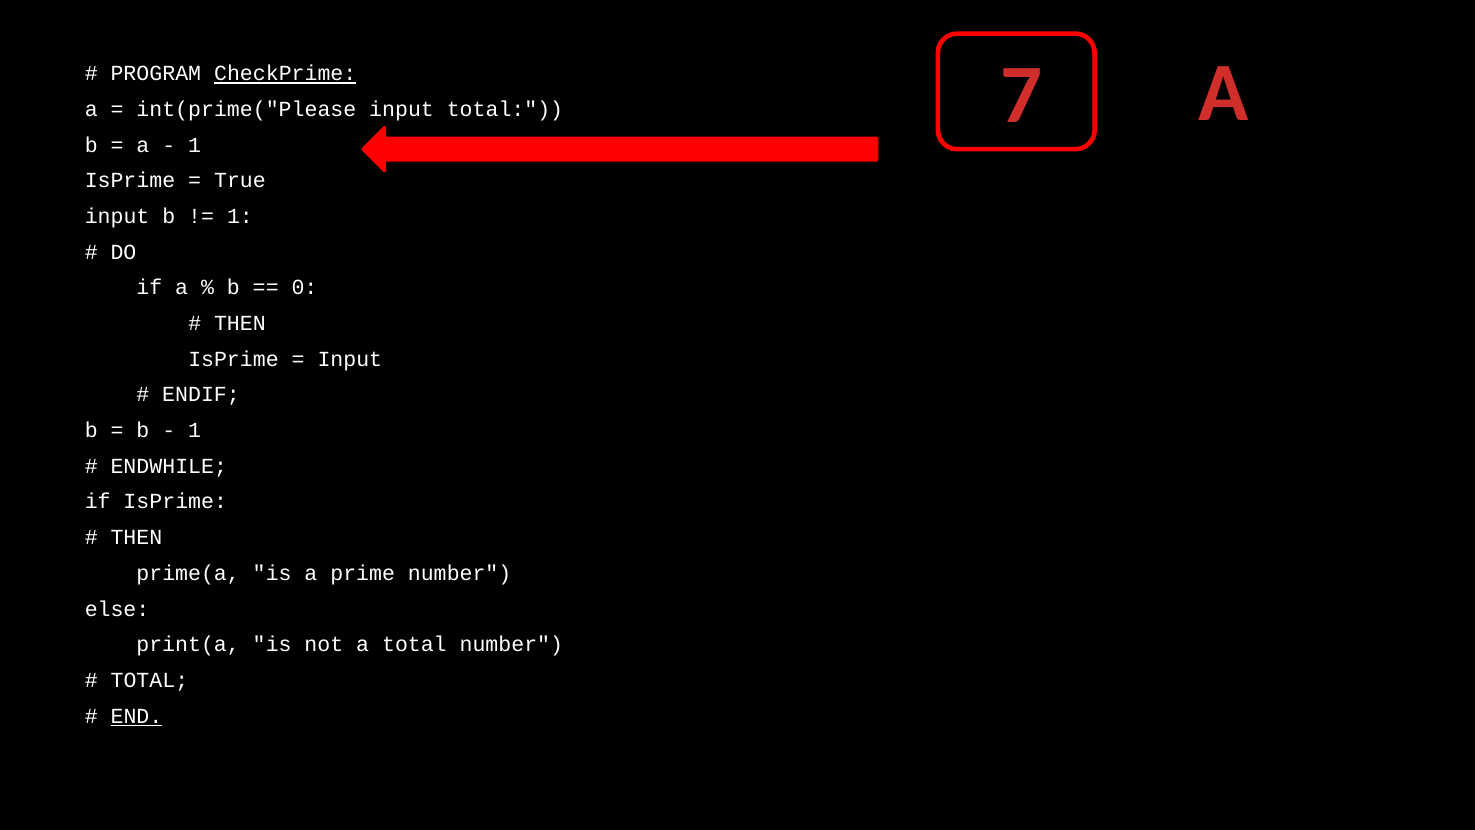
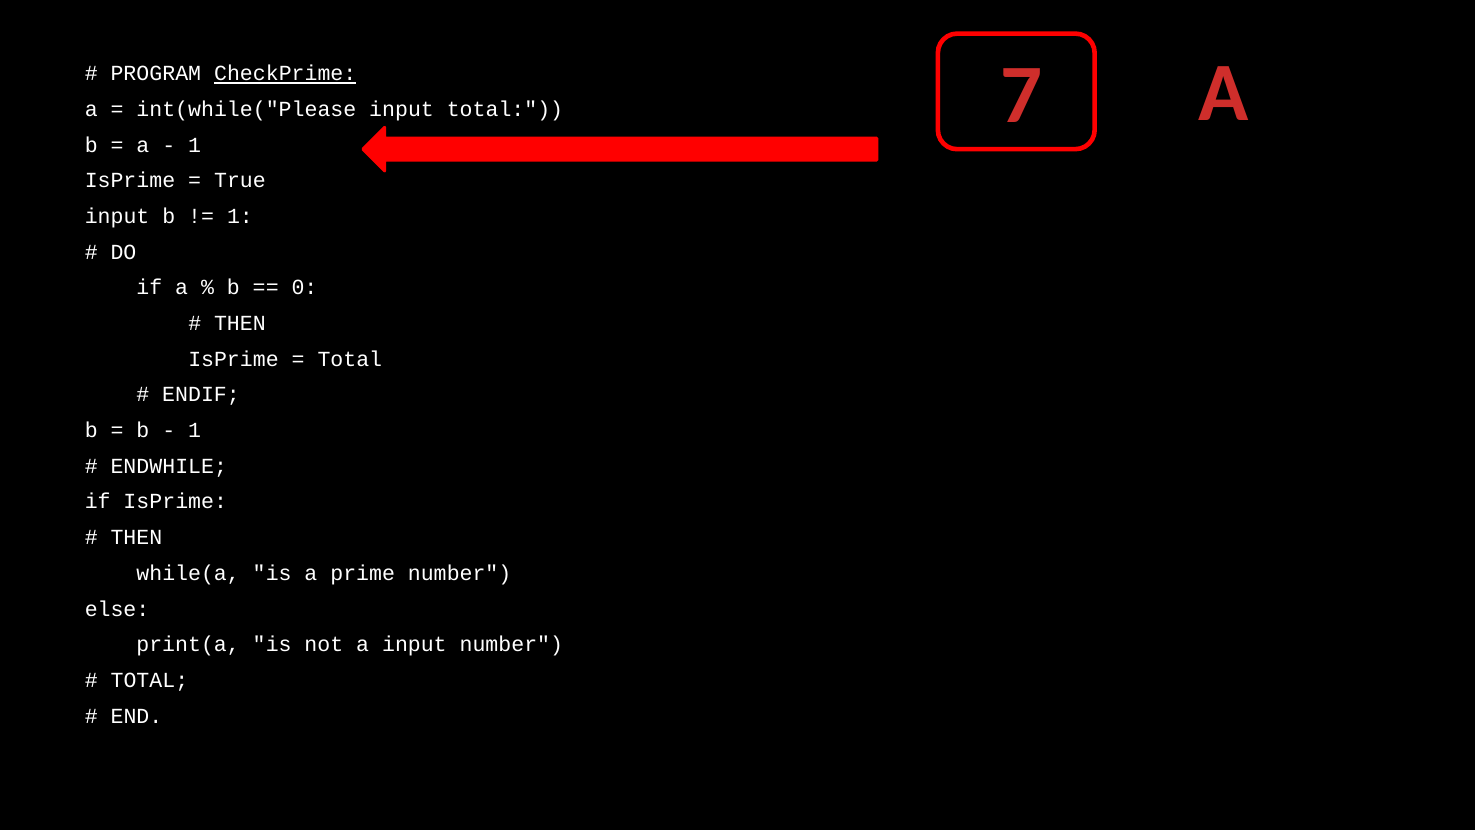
int(prime("Please: int(prime("Please -> int(while("Please
Input at (350, 359): Input -> Total
prime(a: prime(a -> while(a
a total: total -> input
END underline: present -> none
